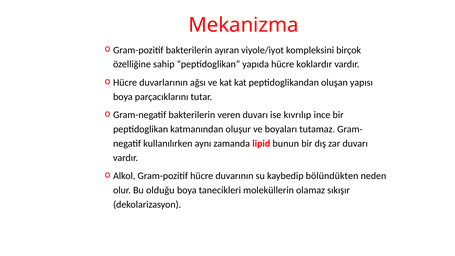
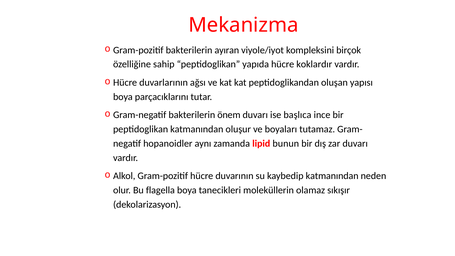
veren: veren -> önem
kıvrılıp: kıvrılıp -> başlıca
kullanılırken: kullanılırken -> hopanoidler
kaybedip bölündükten: bölündükten -> katmanından
olduğu: olduğu -> flagella
